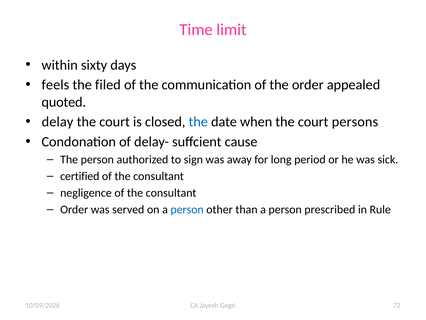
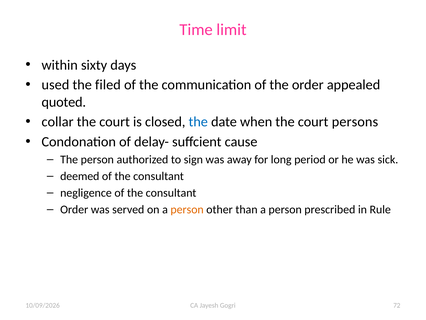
feels: feels -> used
delay: delay -> collar
certified: certified -> deemed
person at (187, 209) colour: blue -> orange
